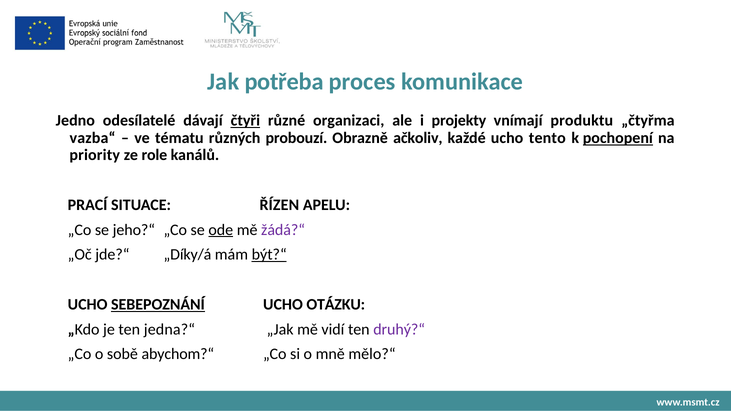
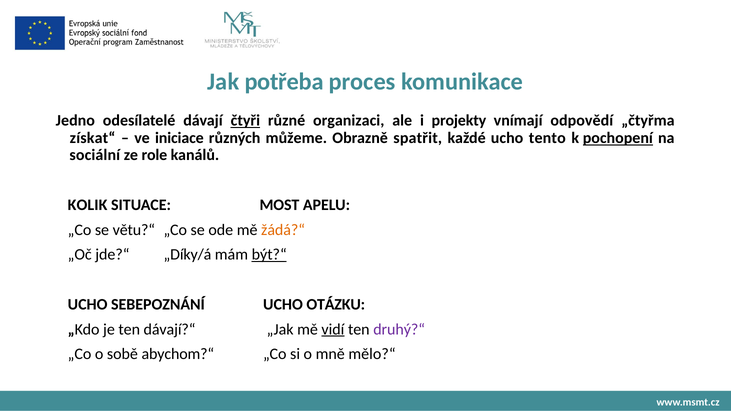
produktu: produktu -> odpovědí
vazba“: vazba“ -> získat“
tématu: tématu -> iniciace
probouzí: probouzí -> můžeme
ačkoliv: ačkoliv -> spatřit
priority: priority -> sociální
PRACÍ: PRACÍ -> KOLIK
ŘÍZEN: ŘÍZEN -> MOST
jeho?“: jeho?“ -> větu?“
ode underline: present -> none
žádá?“ colour: purple -> orange
SEBEPOZNÁNÍ underline: present -> none
jedna?“: jedna?“ -> dávají?“
vidí underline: none -> present
